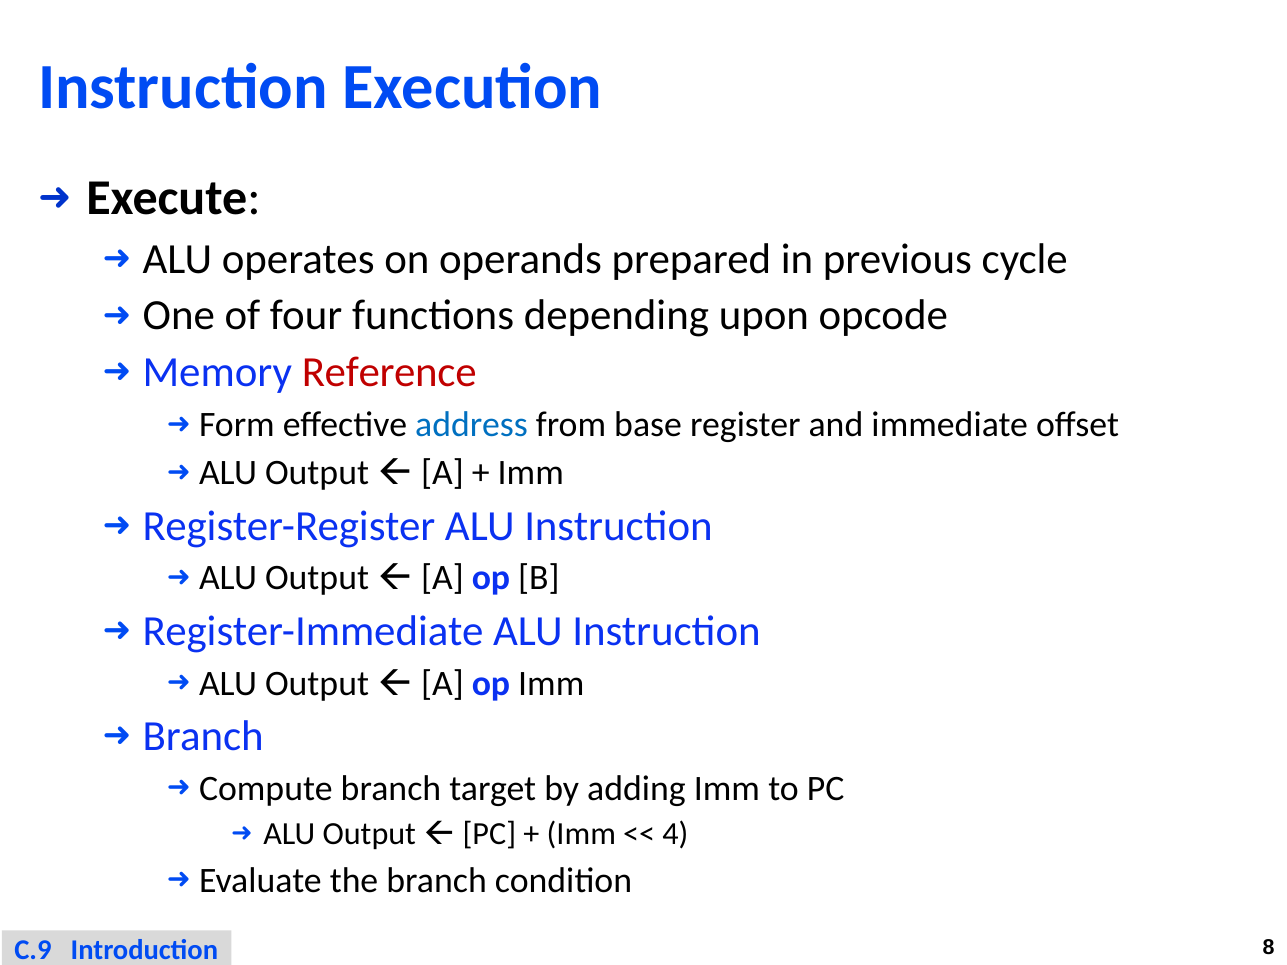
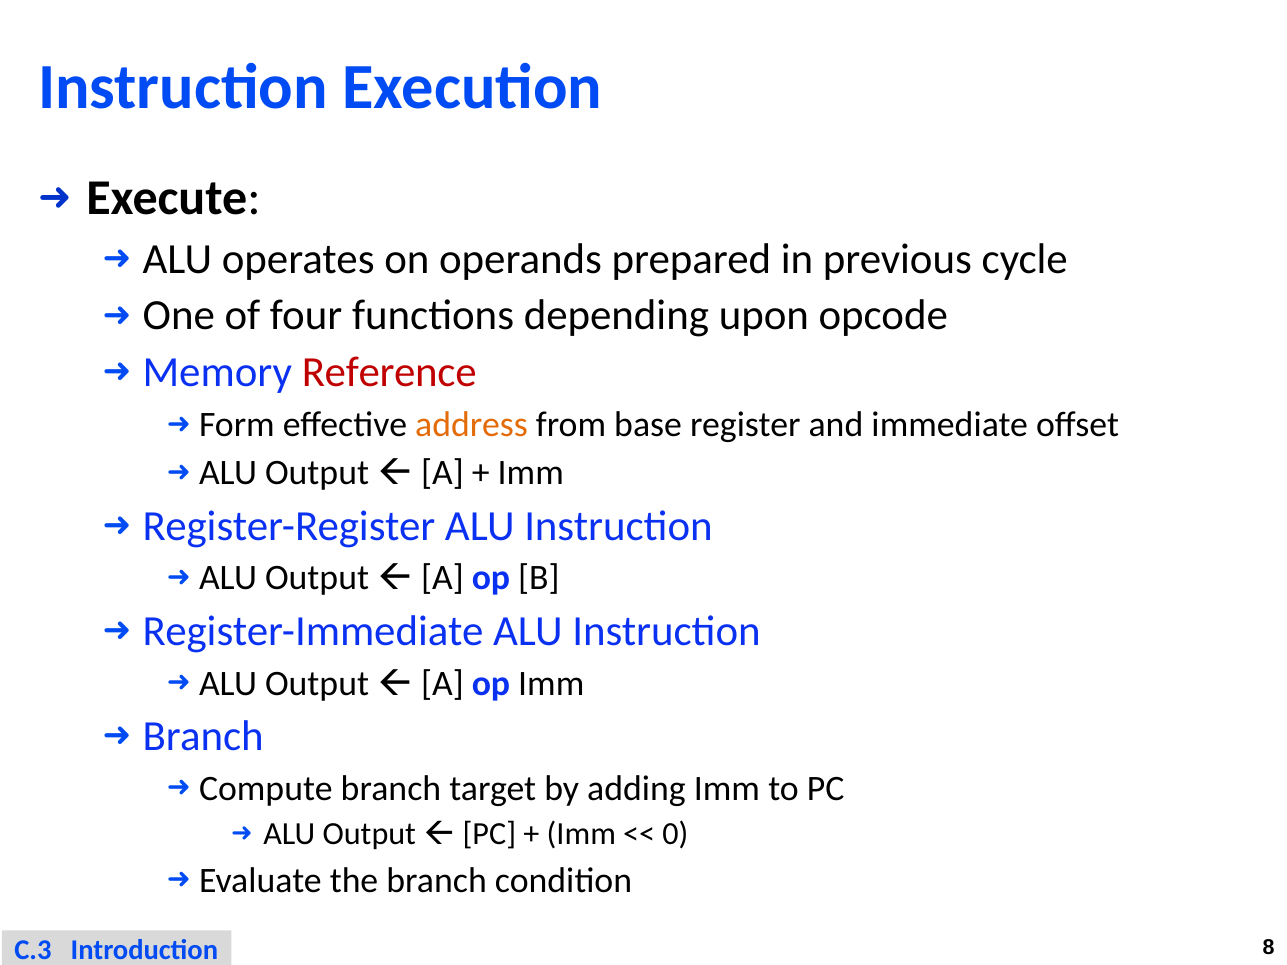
address colour: blue -> orange
4: 4 -> 0
C.9: C.9 -> C.3
